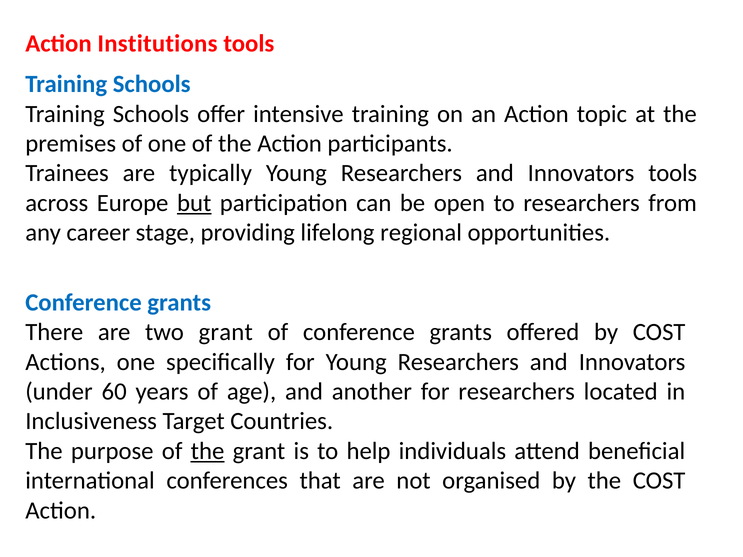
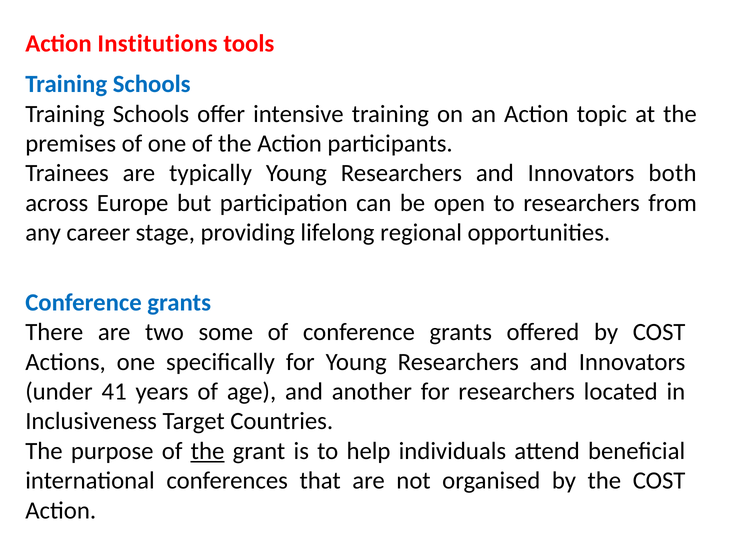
Innovators tools: tools -> both
but underline: present -> none
two grant: grant -> some
60: 60 -> 41
